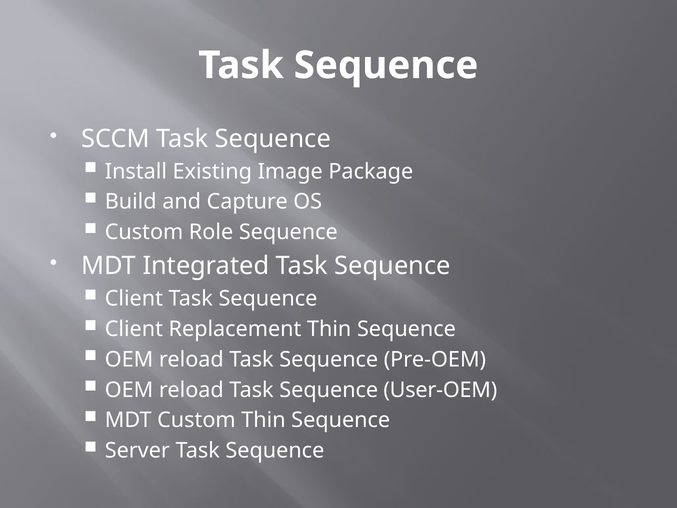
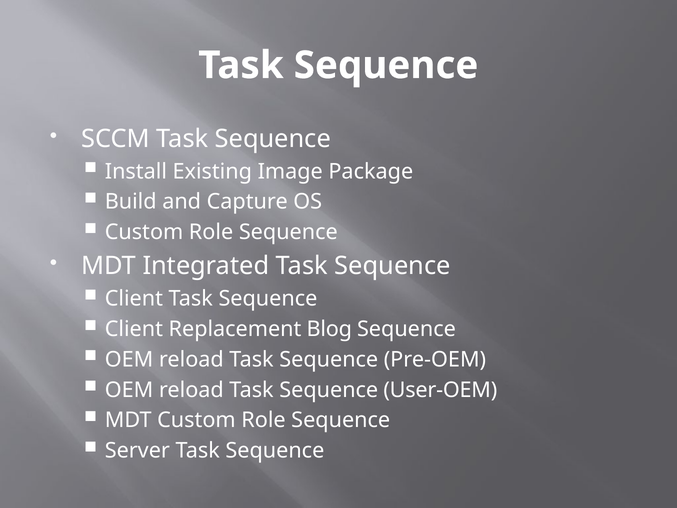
Replacement Thin: Thin -> Blog
MDT Custom Thin: Thin -> Role
